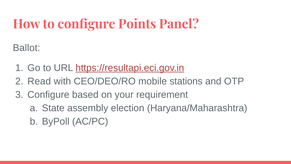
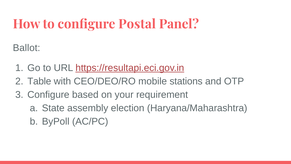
Points: Points -> Postal
Read: Read -> Table
